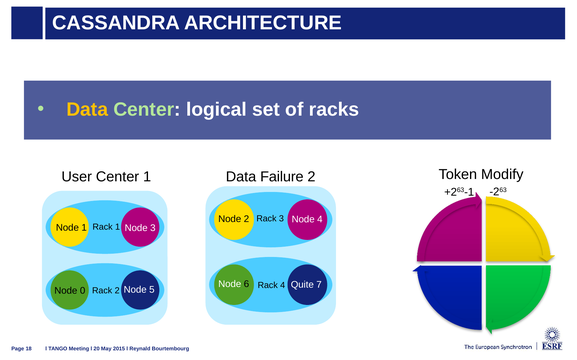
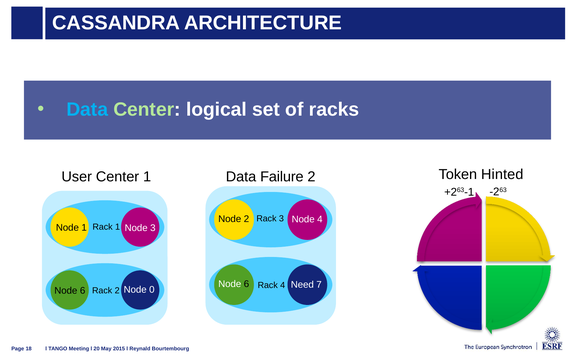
Data at (87, 110) colour: yellow -> light blue
Modify: Modify -> Hinted
Quite: Quite -> Need
0 at (83, 291): 0 -> 6
5: 5 -> 0
